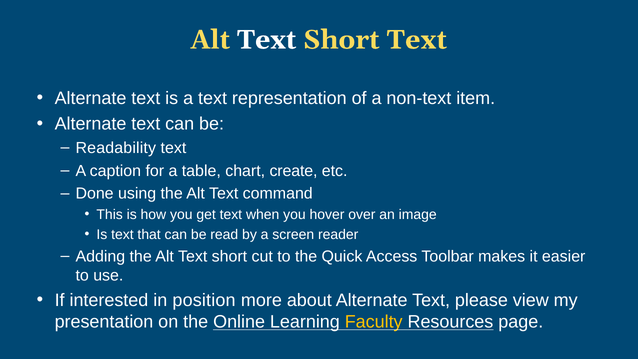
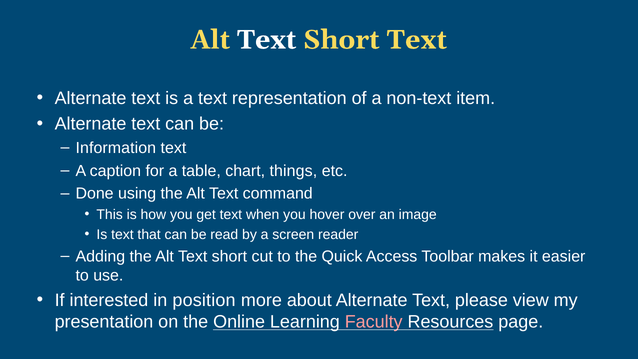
Readability: Readability -> Information
create: create -> things
Faculty colour: yellow -> pink
